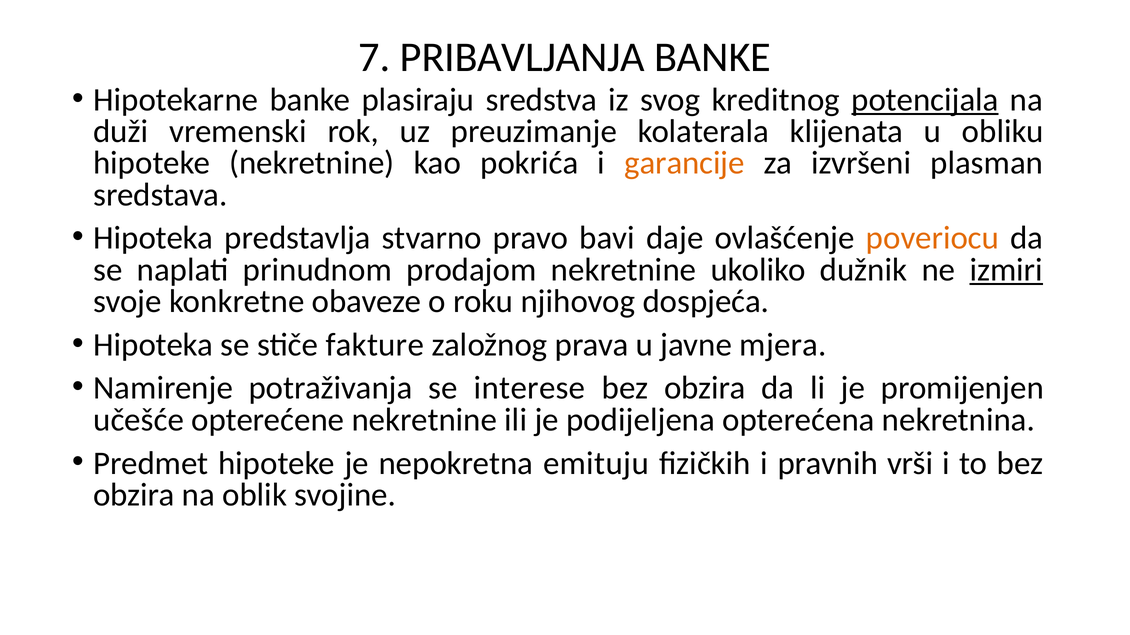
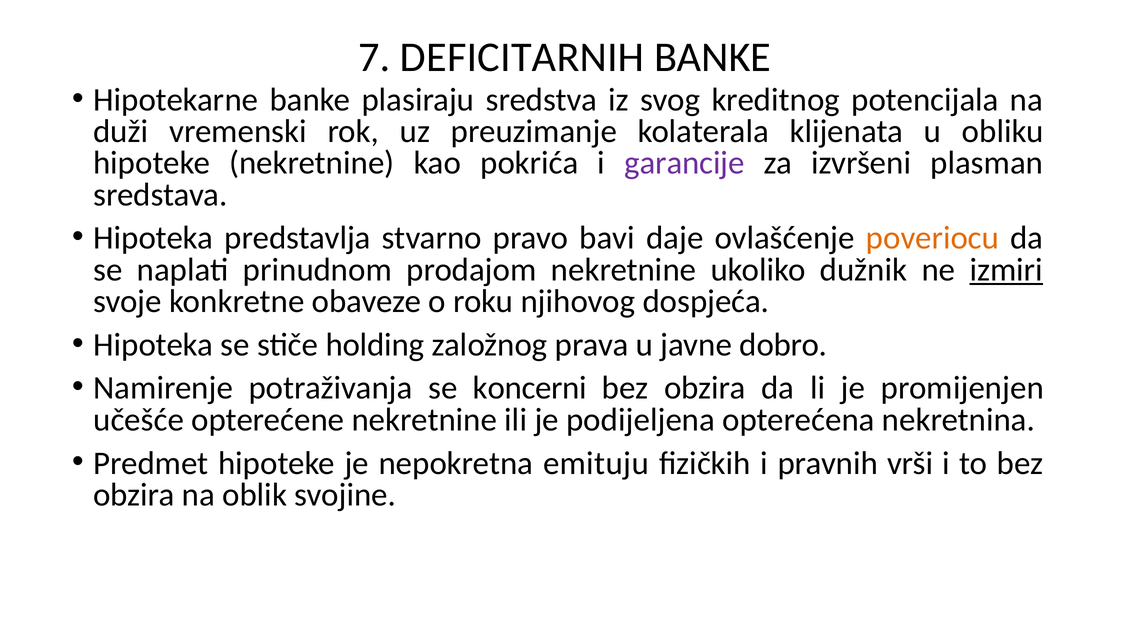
PRIBAVLJANJA: PRIBAVLJANJA -> DEFICITARNIH
potencijala underline: present -> none
garancije colour: orange -> purple
fakture: fakture -> holding
mjera: mjera -> dobro
interese: interese -> koncerni
